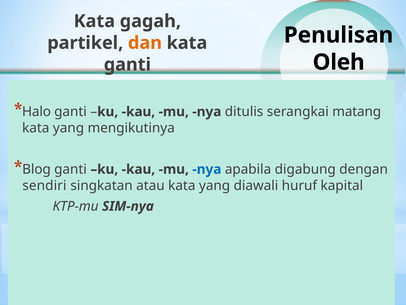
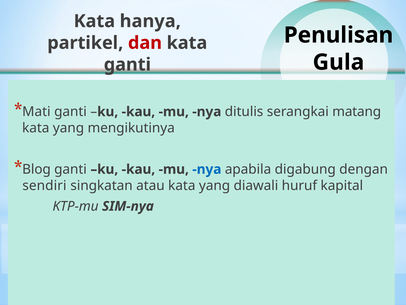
gagah: gagah -> hanya
dan colour: orange -> red
Oleh: Oleh -> Gula
Halo: Halo -> Mati
